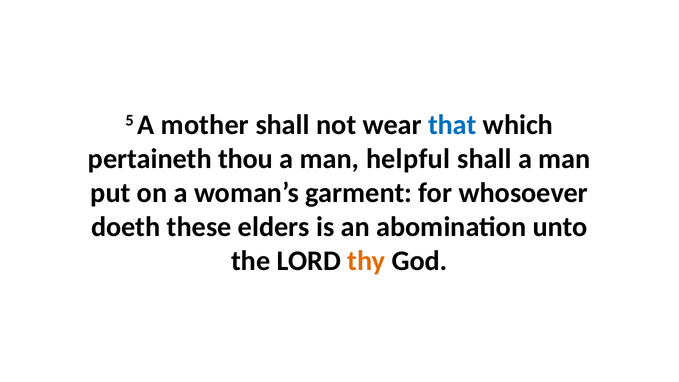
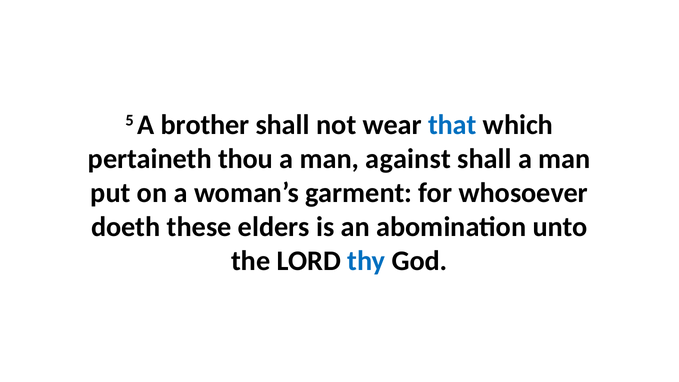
mother: mother -> brother
helpful: helpful -> against
thy colour: orange -> blue
